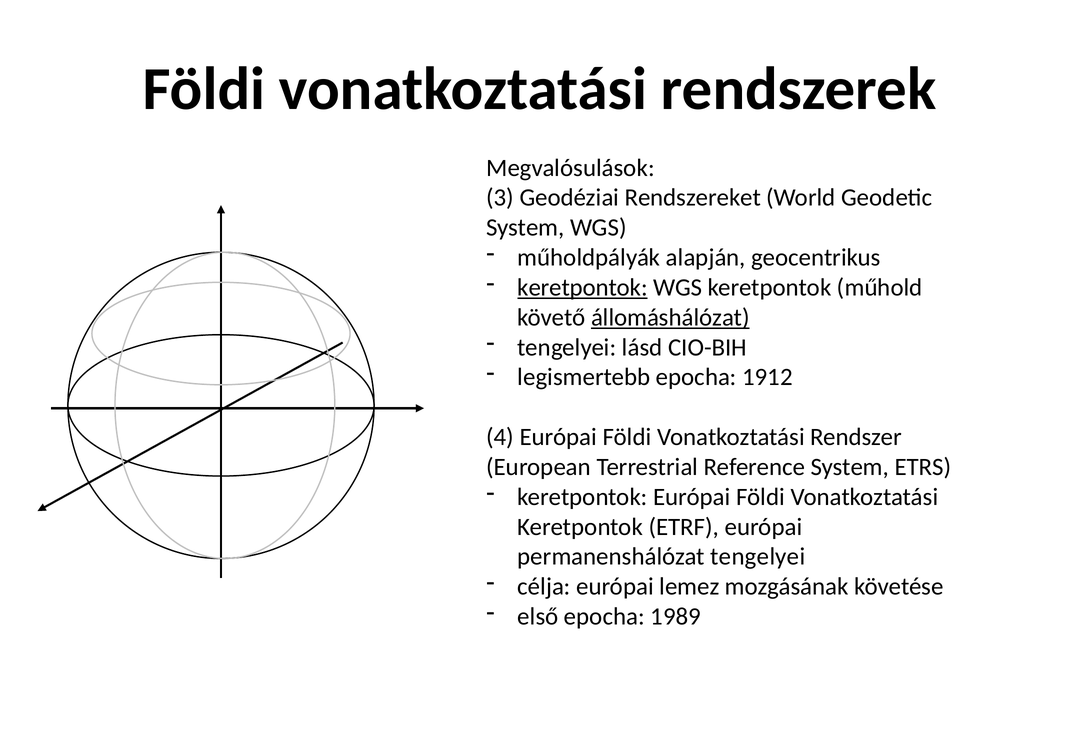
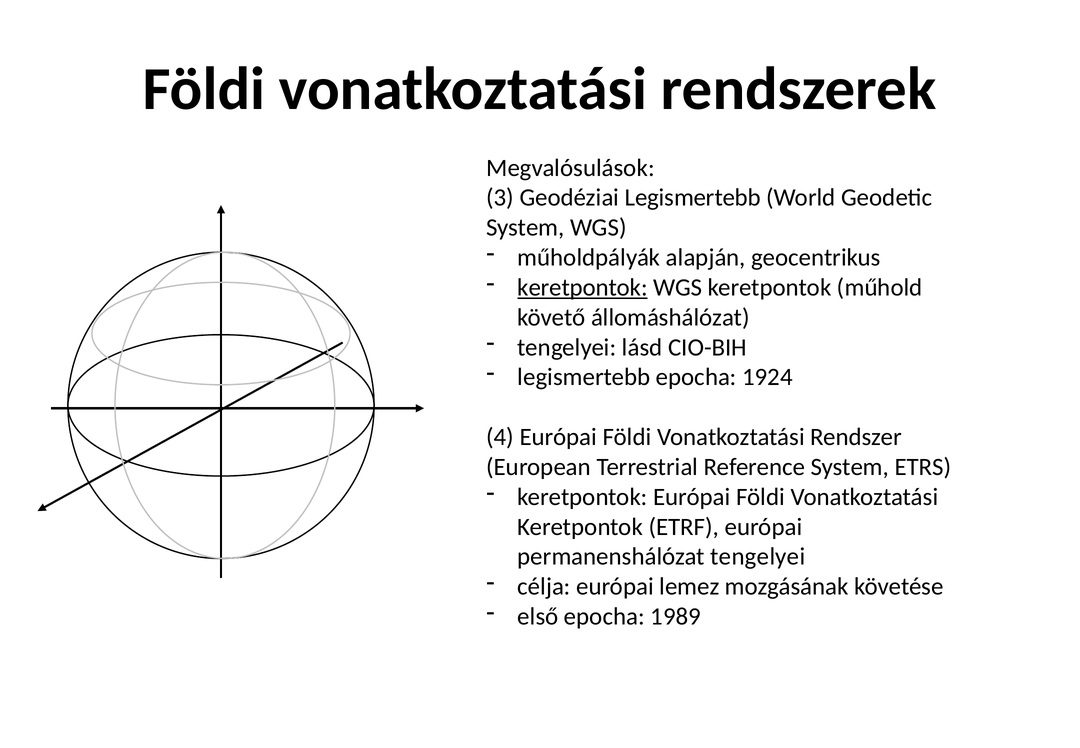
Geodéziai Rendszereket: Rendszereket -> Legismertebb
állomáshálózat underline: present -> none
1912: 1912 -> 1924
